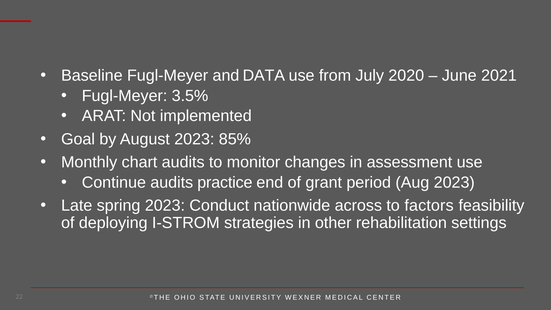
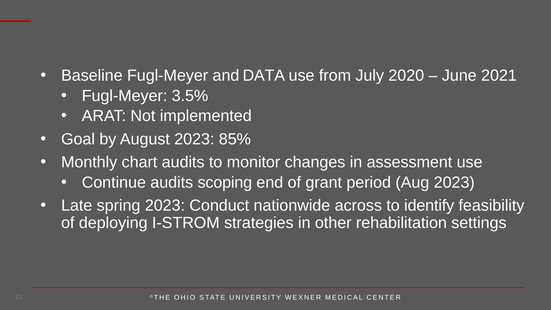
practice: practice -> scoping
factors: factors -> identify
